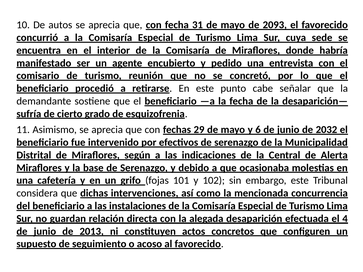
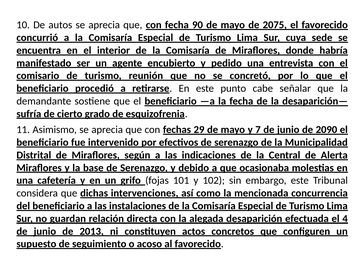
31: 31 -> 90
2093: 2093 -> 2075
6: 6 -> 7
2032: 2032 -> 2090
